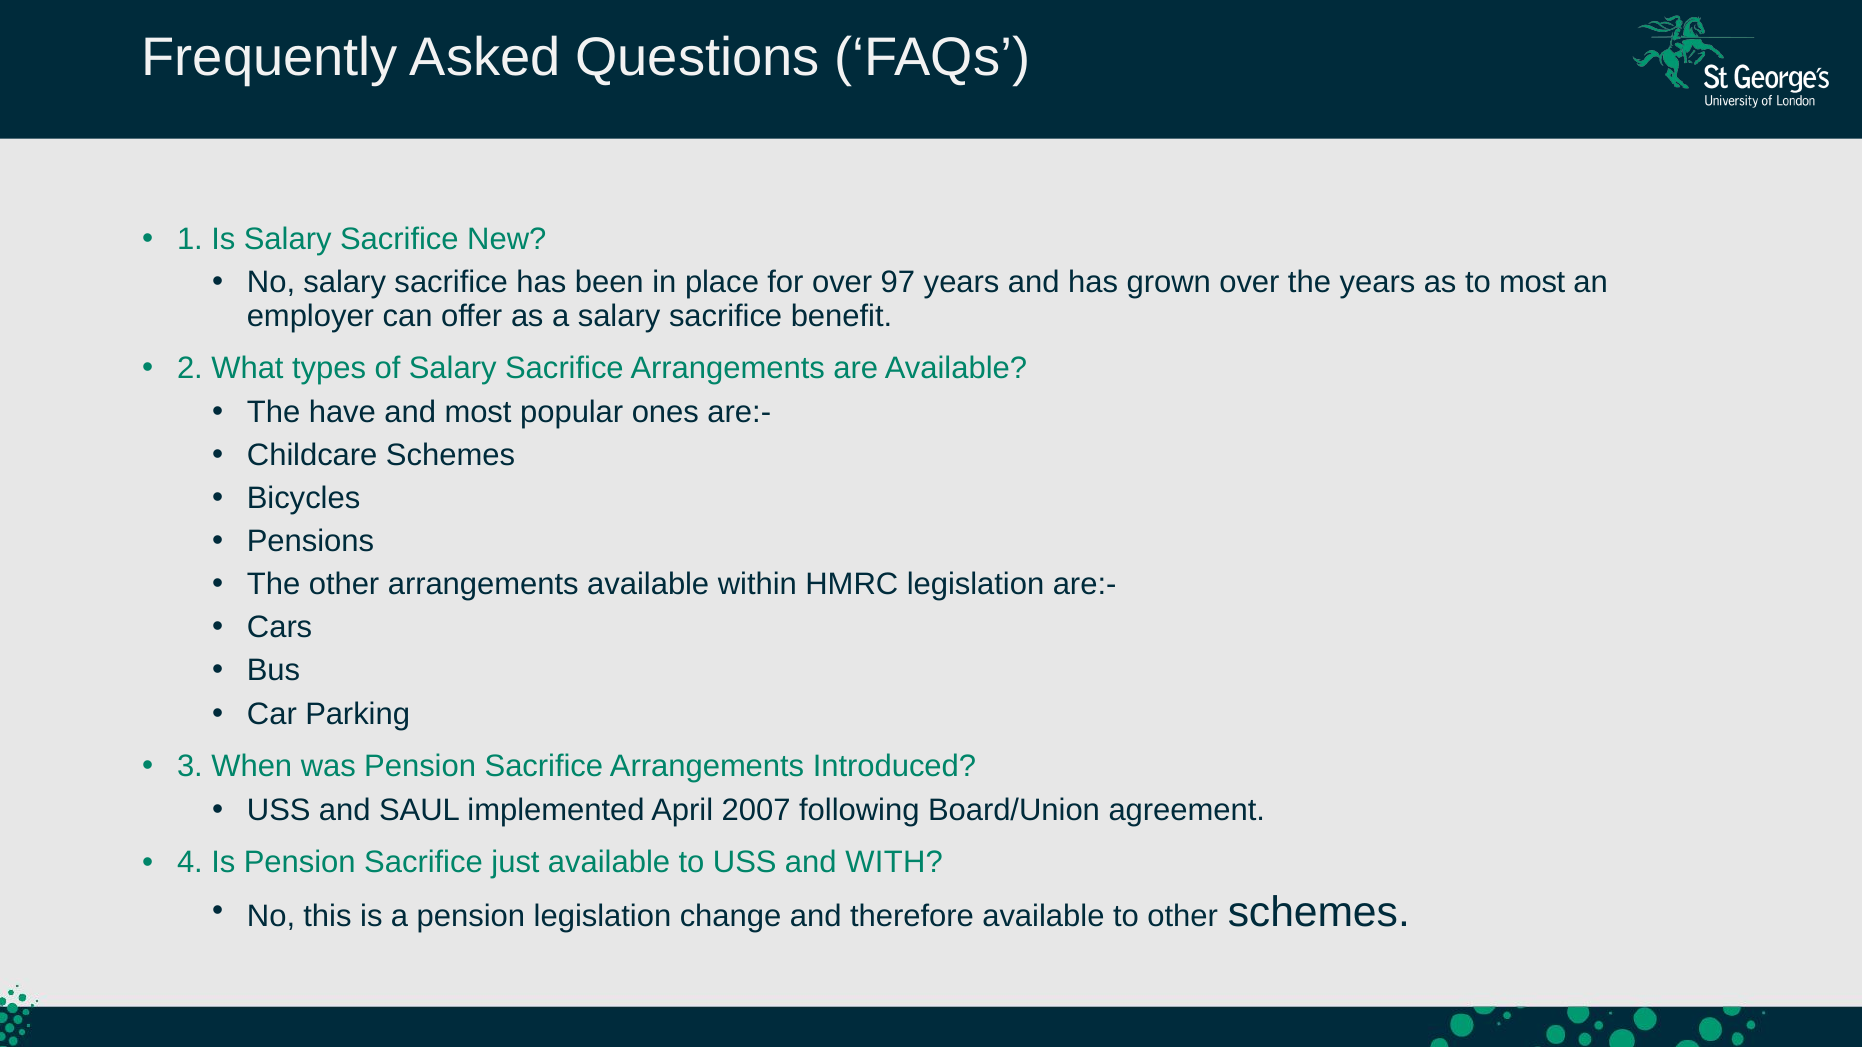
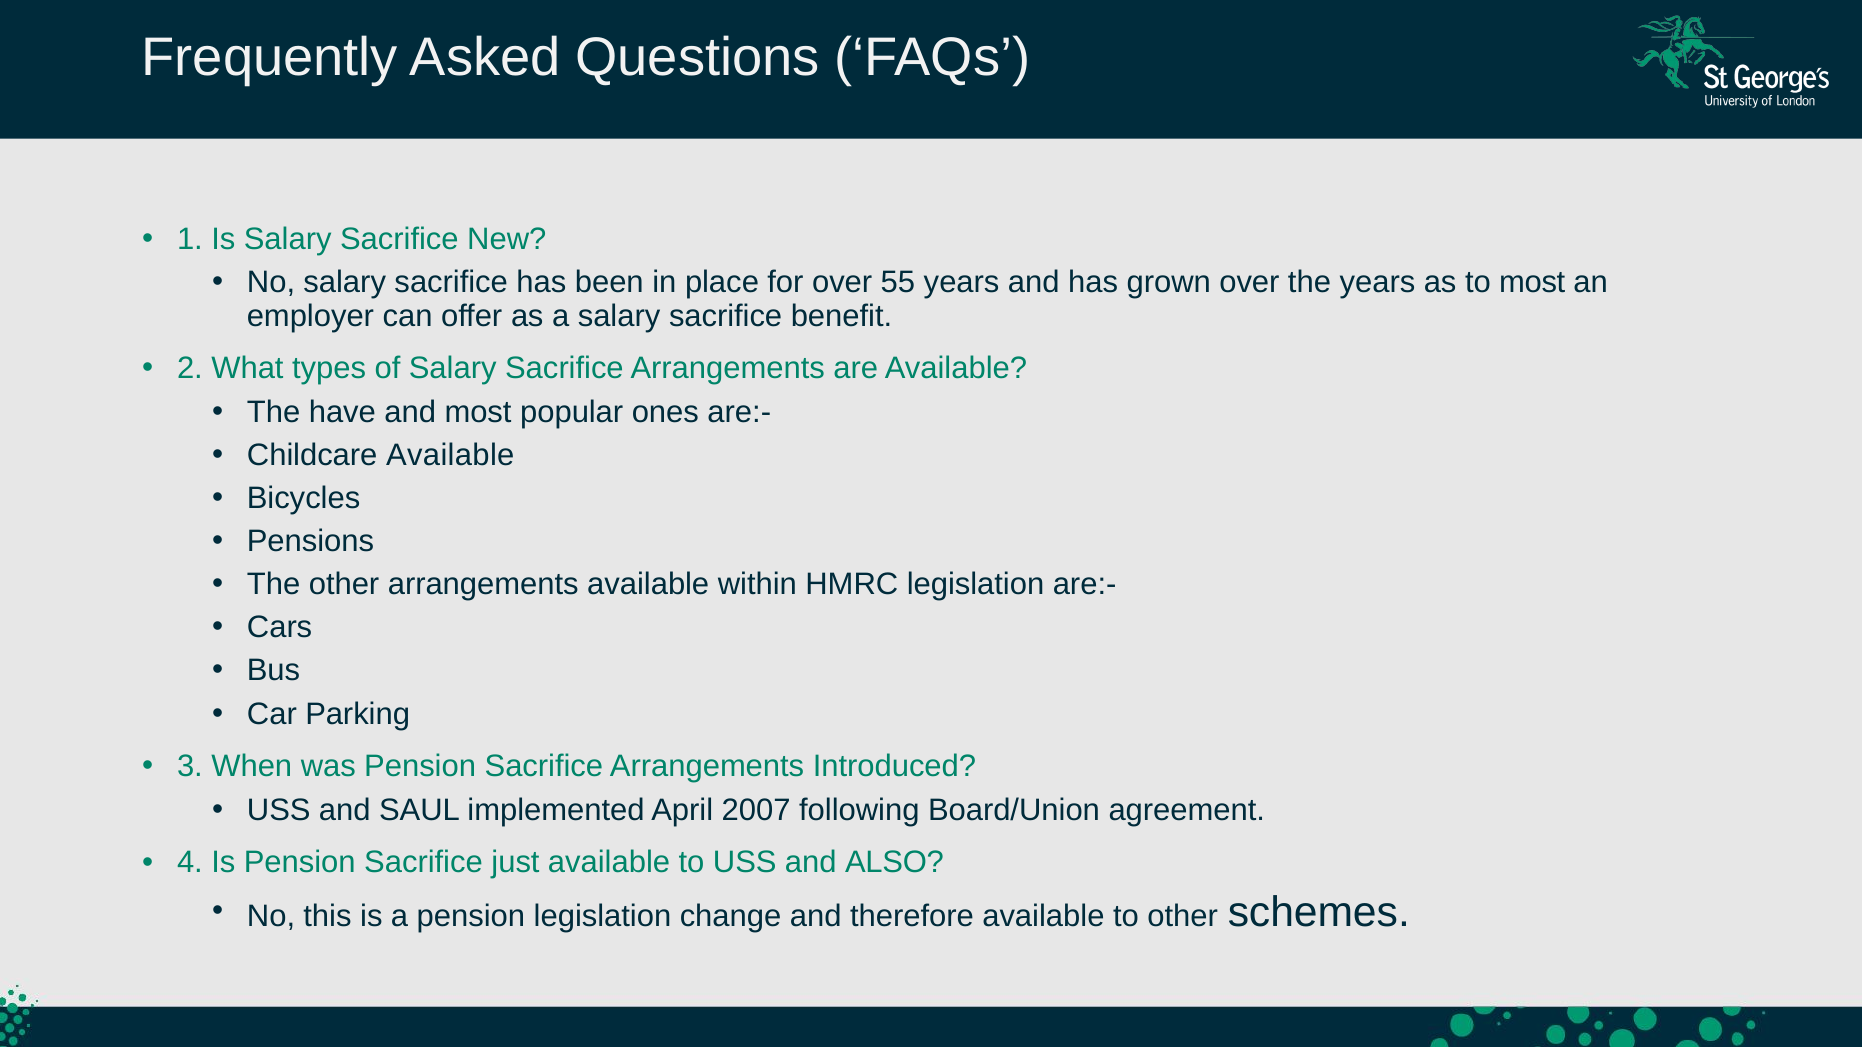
97: 97 -> 55
Childcare Schemes: Schemes -> Available
WITH: WITH -> ALSO
